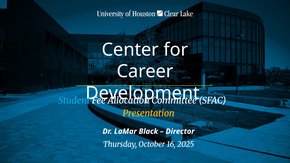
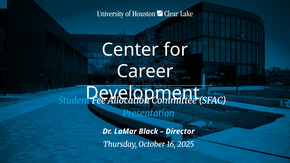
Presentation colour: yellow -> light blue
